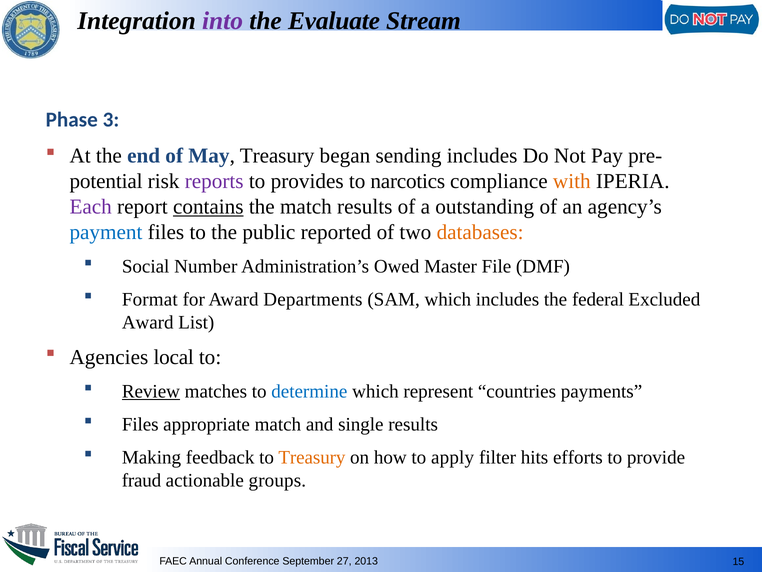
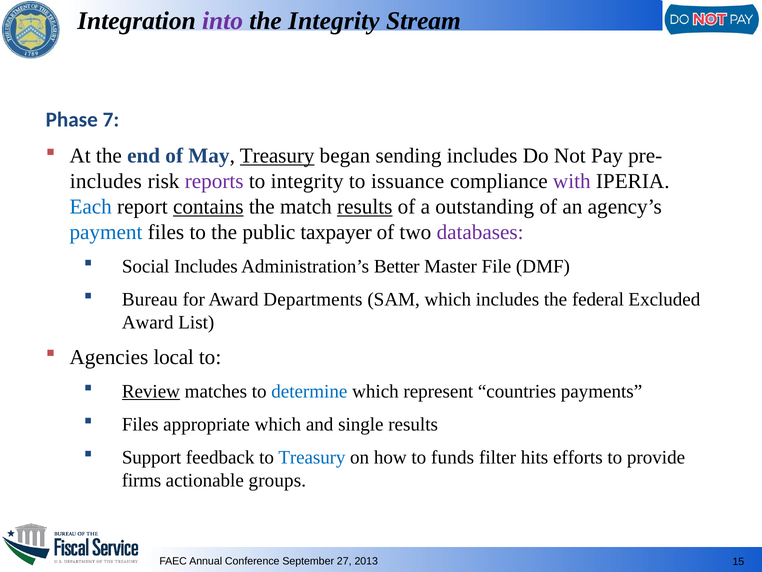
the Evaluate: Evaluate -> Integrity
3: 3 -> 7
Treasury at (277, 156) underline: none -> present
potential at (106, 181): potential -> includes
to provides: provides -> integrity
narcotics: narcotics -> issuance
with colour: orange -> purple
Each colour: purple -> blue
results at (365, 207) underline: none -> present
reported: reported -> taxpayer
databases colour: orange -> purple
Social Number: Number -> Includes
Owed: Owed -> Better
Format: Format -> Bureau
appropriate match: match -> which
Making: Making -> Support
Treasury at (312, 457) colour: orange -> blue
apply: apply -> funds
fraud: fraud -> firms
